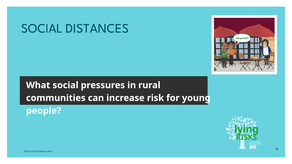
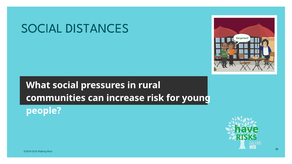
lying: lying -> have
